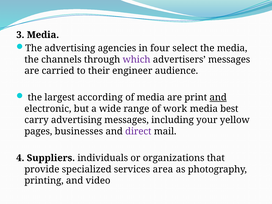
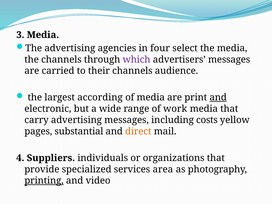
their engineer: engineer -> channels
media best: best -> that
your: your -> costs
businesses: businesses -> substantial
direct colour: purple -> orange
printing underline: none -> present
